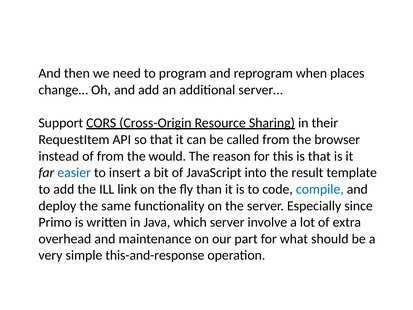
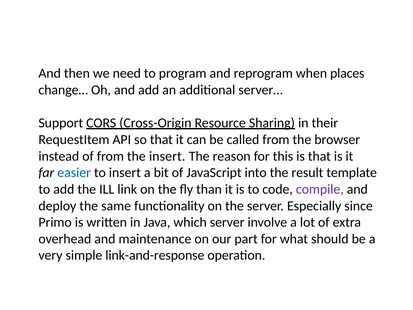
the would: would -> insert
compile colour: blue -> purple
this-and-response: this-and-response -> link-and-response
